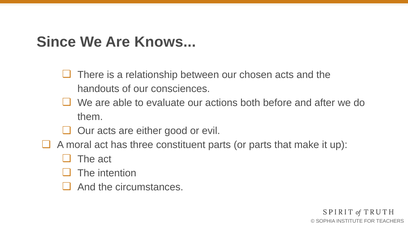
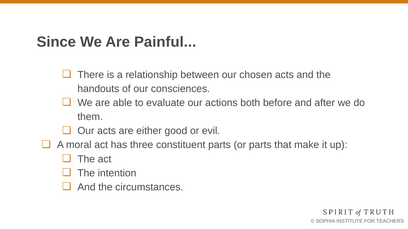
Knows: Knows -> Painful
